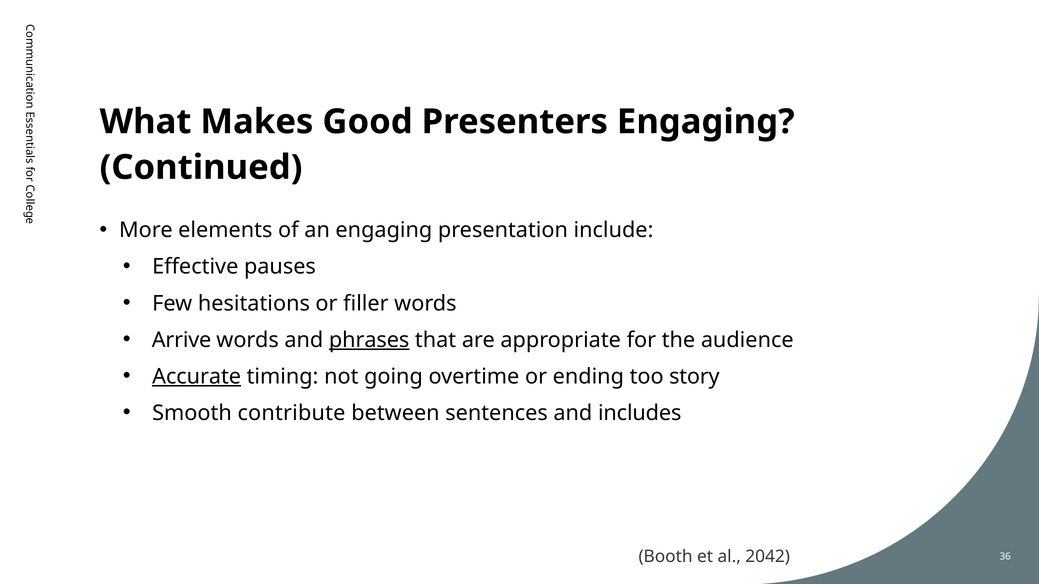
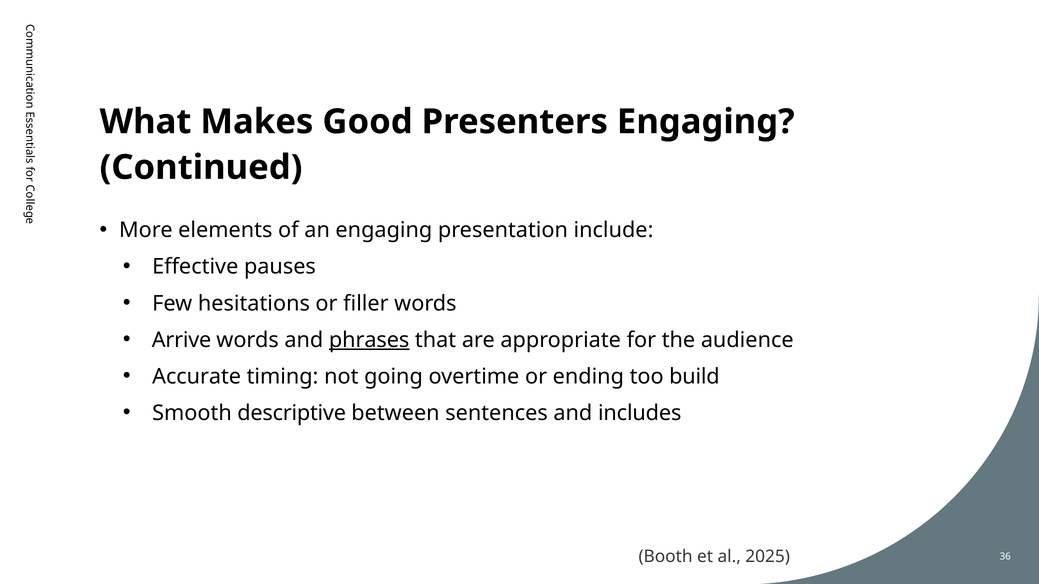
Accurate underline: present -> none
story: story -> build
contribute: contribute -> descriptive
2042: 2042 -> 2025
